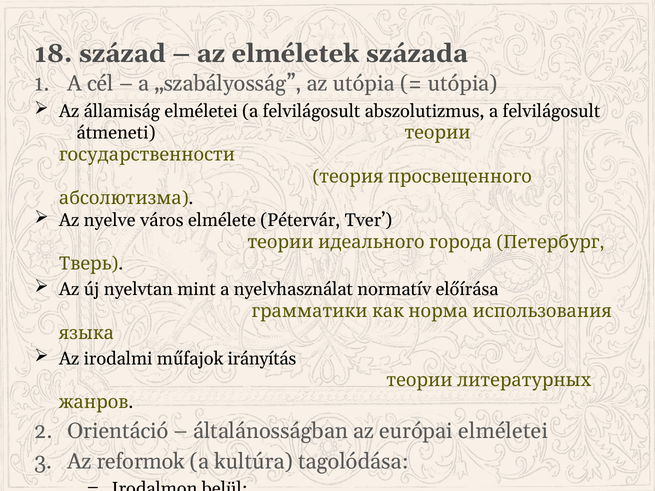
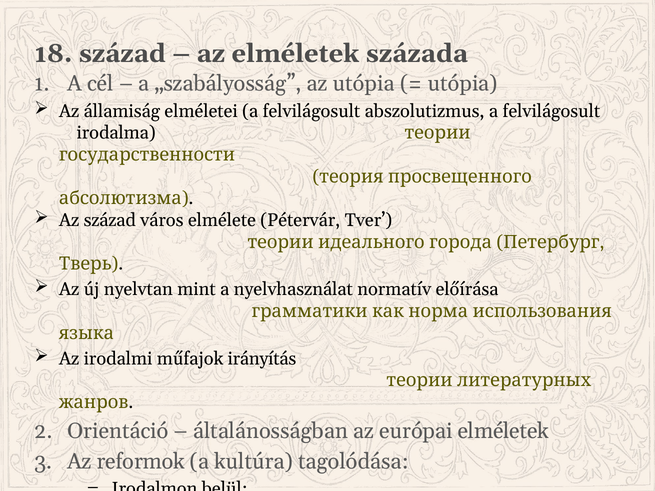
átmeneti: átmeneti -> irodalma
Az nyelve: nyelve -> század
európai elméletei: elméletei -> elméletek
